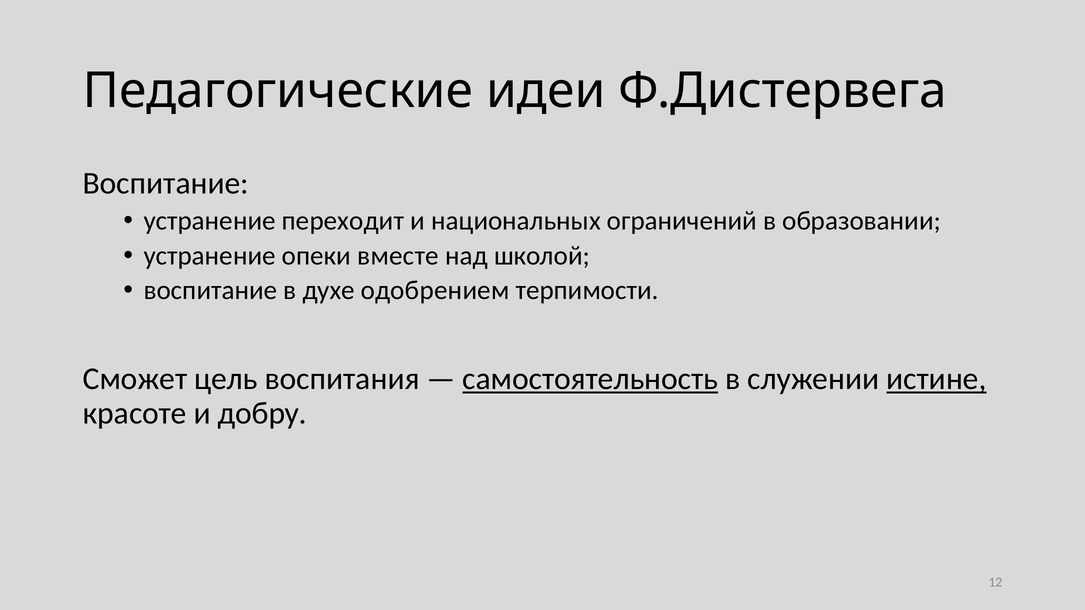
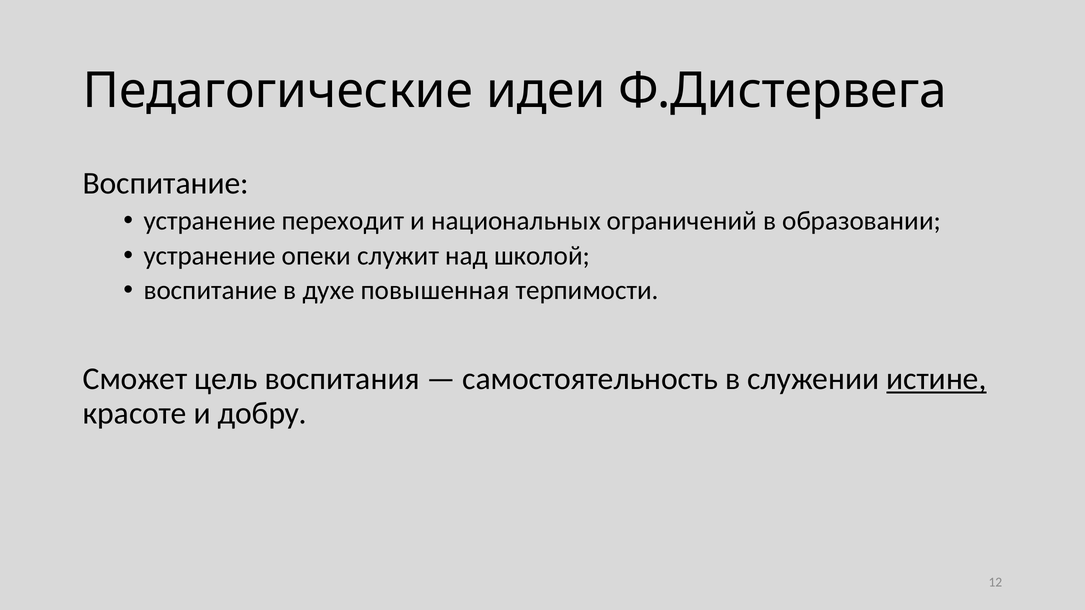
вместе: вместе -> служит
одобрением: одобрением -> повышенная
самостоятельность underline: present -> none
